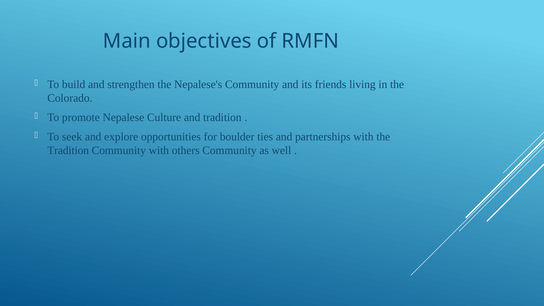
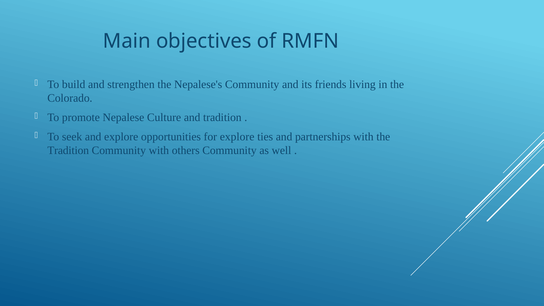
for boulder: boulder -> explore
